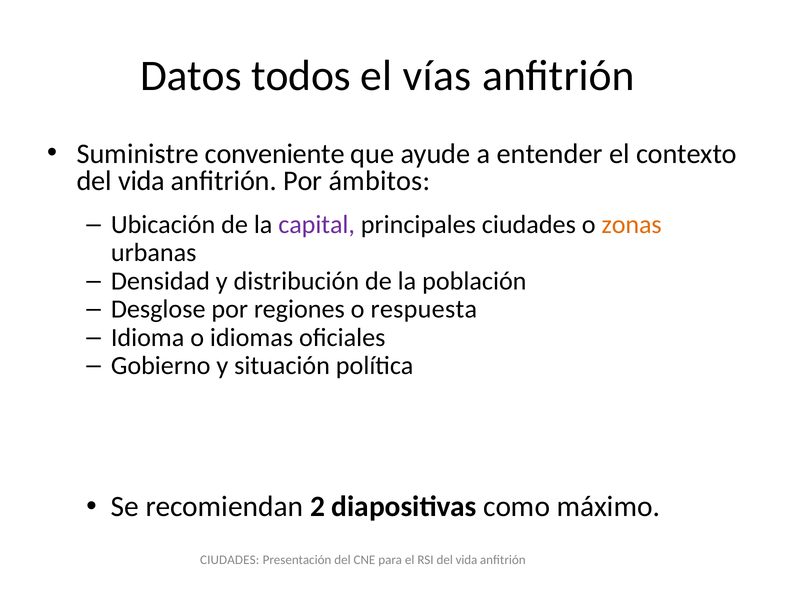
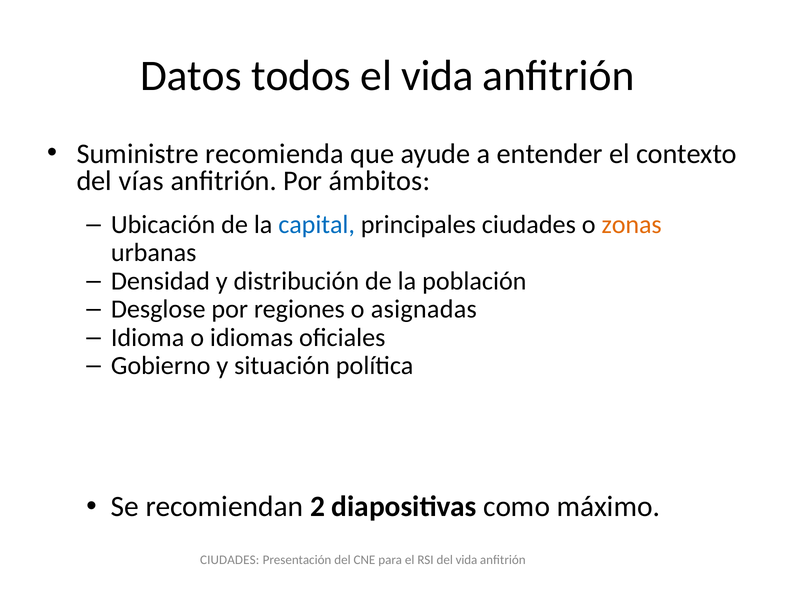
el vías: vías -> vida
conveniente: conveniente -> recomienda
vida at (142, 181): vida -> vías
capital colour: purple -> blue
respuesta: respuesta -> asignadas
